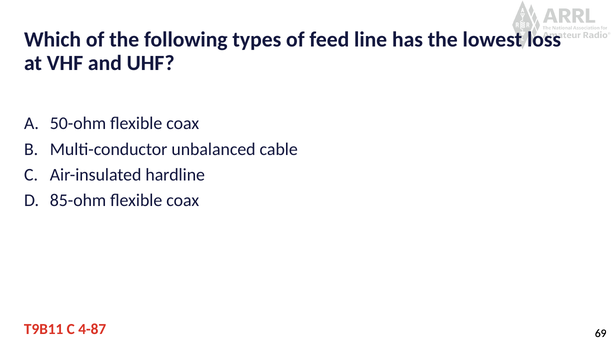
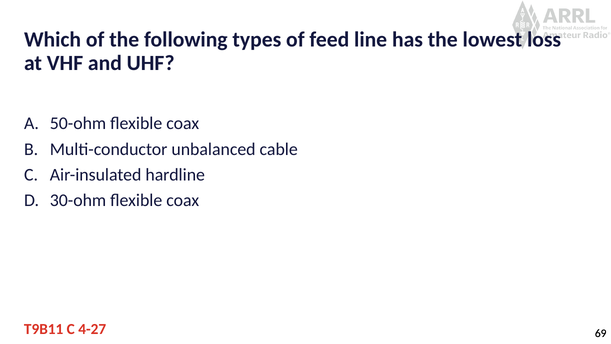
85-ohm: 85-ohm -> 30-ohm
4-87: 4-87 -> 4-27
